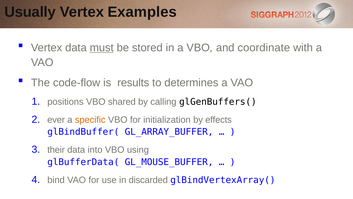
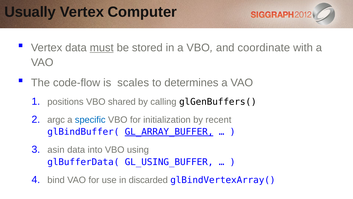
Examples: Examples -> Computer
results: results -> scales
ever: ever -> argc
specific colour: orange -> blue
effects: effects -> recent
GL_ARRAY_BUFFER underline: none -> present
their: their -> asin
GL_MOUSE_BUFFER: GL_MOUSE_BUFFER -> GL_USING_BUFFER
